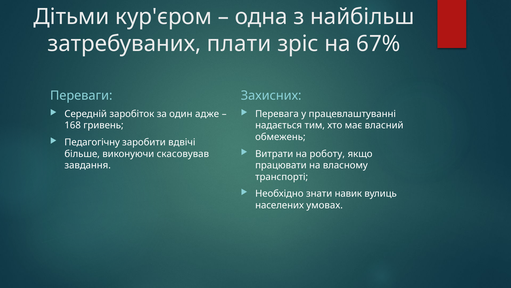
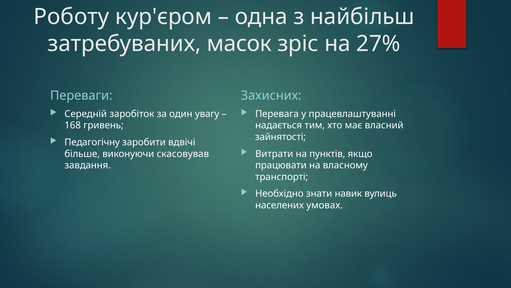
Дітьми: Дітьми -> Роботу
плати: плати -> масок
67%: 67% -> 27%
адже: адже -> увагу
обмежень: обмежень -> зайнятості
роботу: роботу -> пунктів
